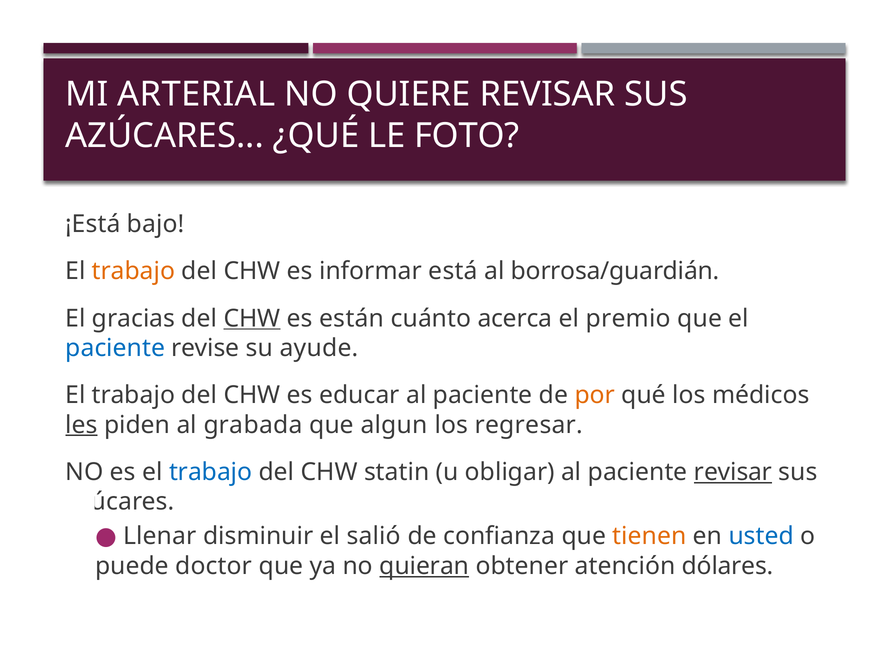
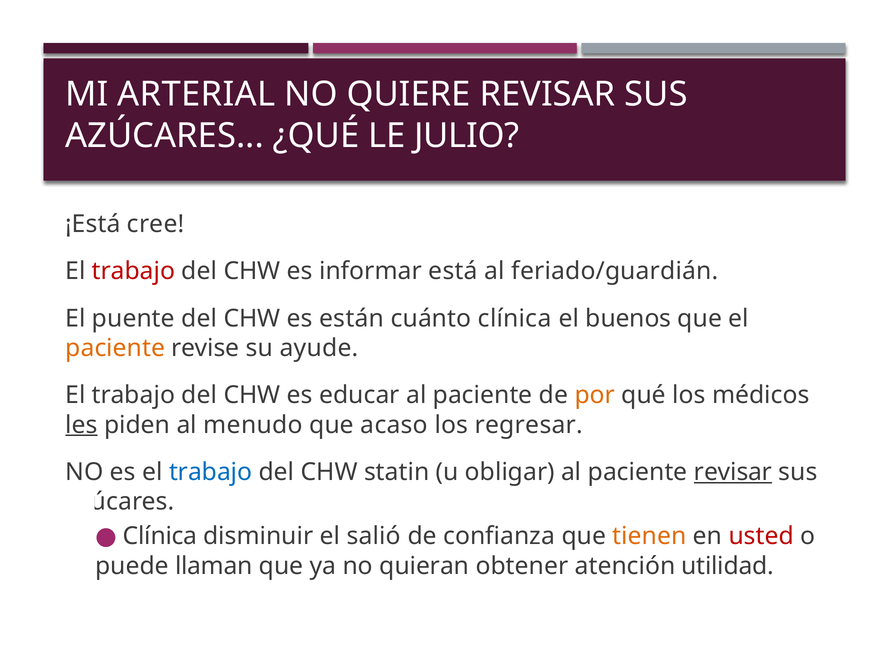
FOTO: FOTO -> JULIO
bajo: bajo -> cree
trabajo at (134, 271) colour: orange -> red
borrosa/guardián: borrosa/guardián -> feriado/guardián
gracias: gracias -> puente
CHW at (252, 319) underline: present -> none
cuánto acerca: acerca -> clínica
premio: premio -> buenos
paciente at (115, 348) colour: blue -> orange
grabada: grabada -> menudo
algun: algun -> acaso
Llenar at (160, 537): Llenar -> Clínica
usted colour: blue -> red
doctor: doctor -> llaman
quieran underline: present -> none
dólares: dólares -> utilidad
